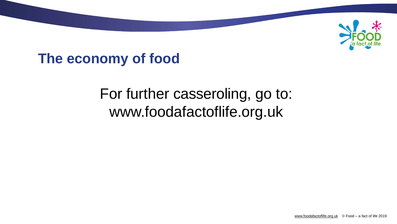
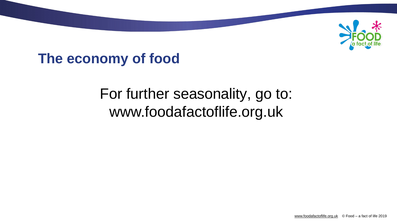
casseroling: casseroling -> seasonality
